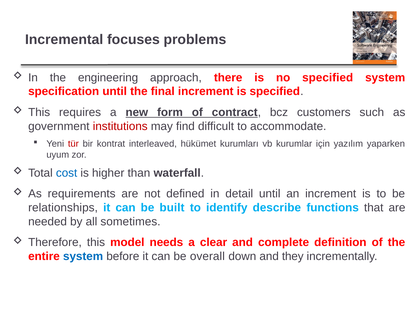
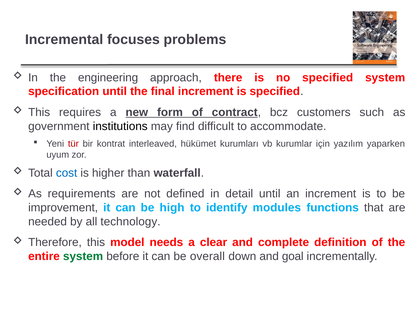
institutions colour: red -> black
relationships: relationships -> improvement
built: built -> high
describe: describe -> modules
sometimes: sometimes -> technology
system at (83, 257) colour: blue -> green
they: they -> goal
